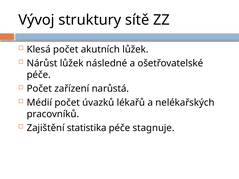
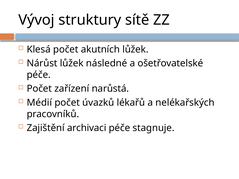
statistika: statistika -> archivaci
